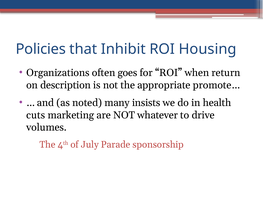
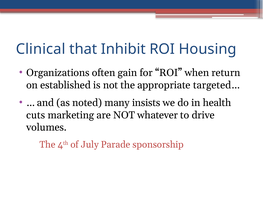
Policies: Policies -> Clinical
goes: goes -> gain
description: description -> established
promote…: promote… -> targeted…
